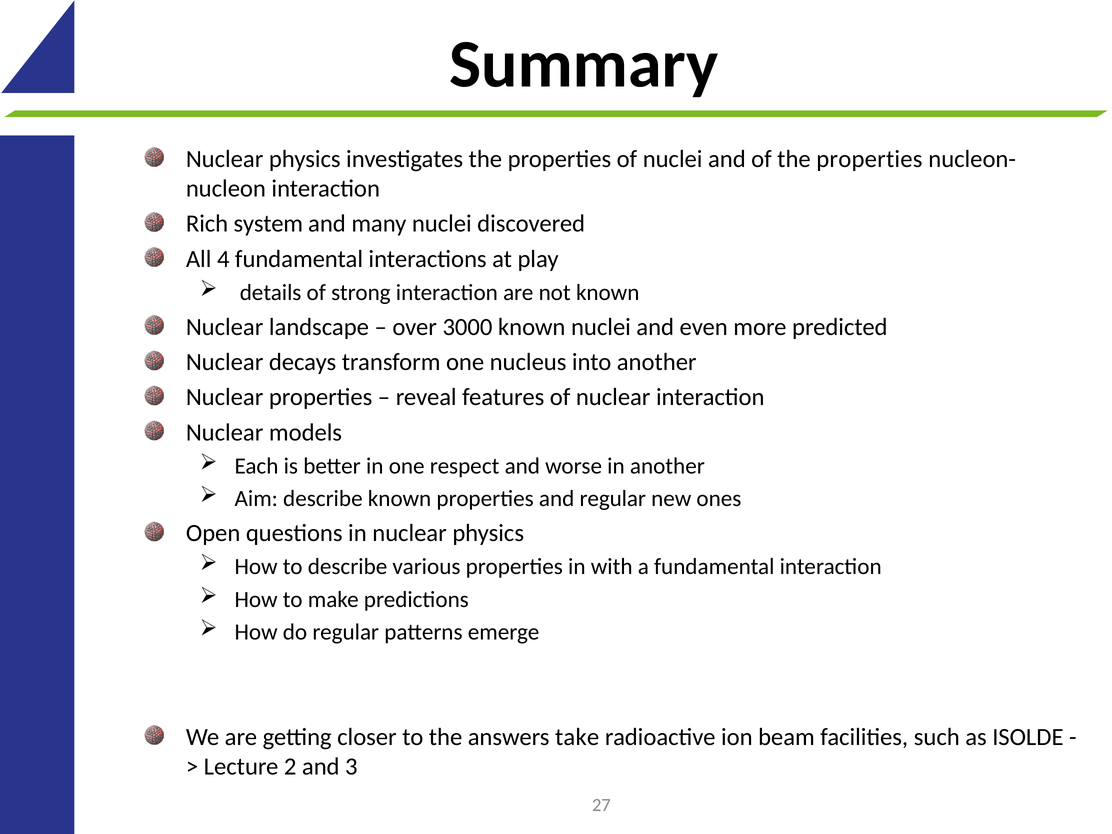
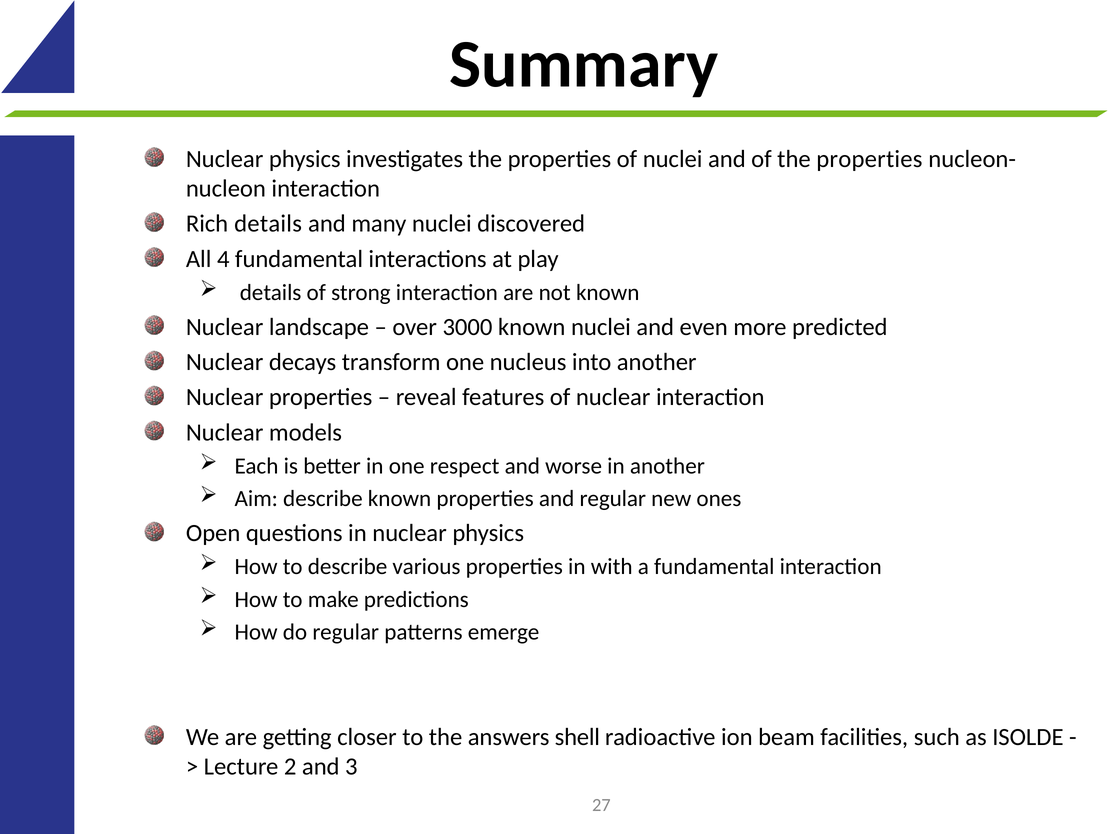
Rich system: system -> details
take: take -> shell
